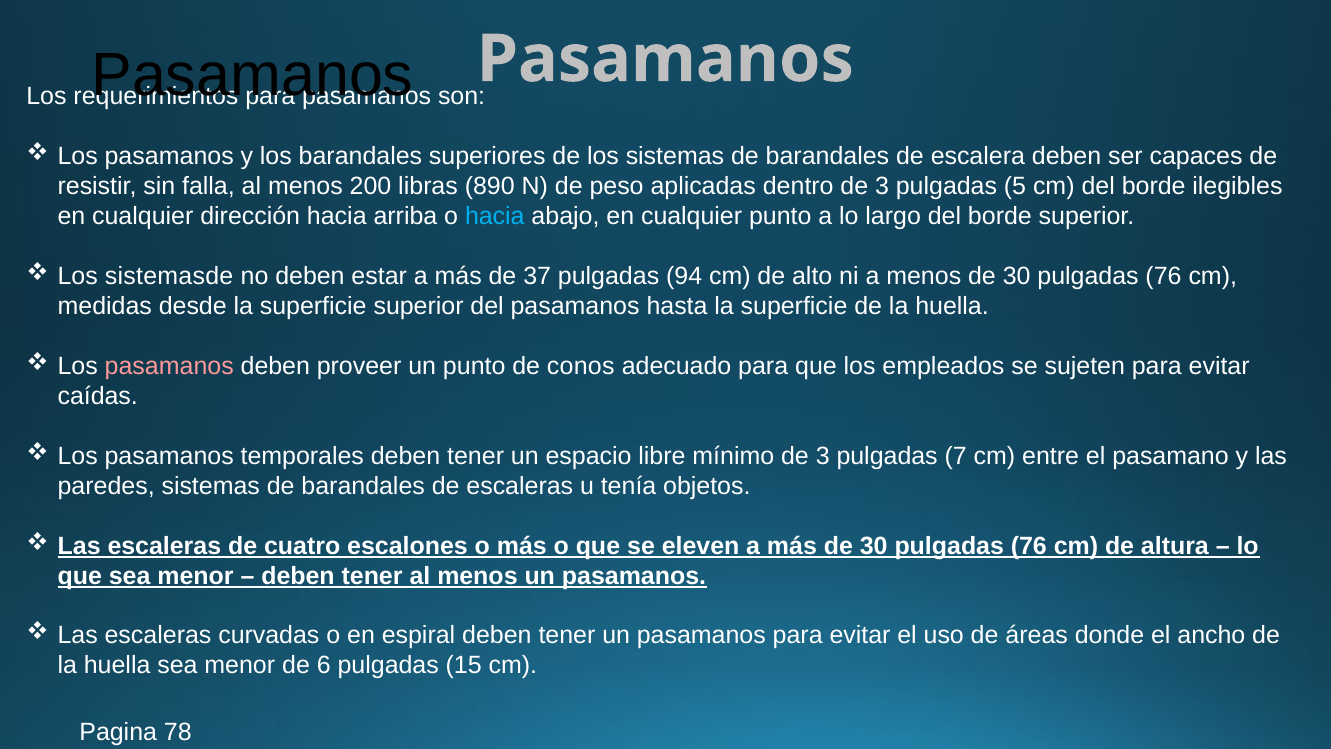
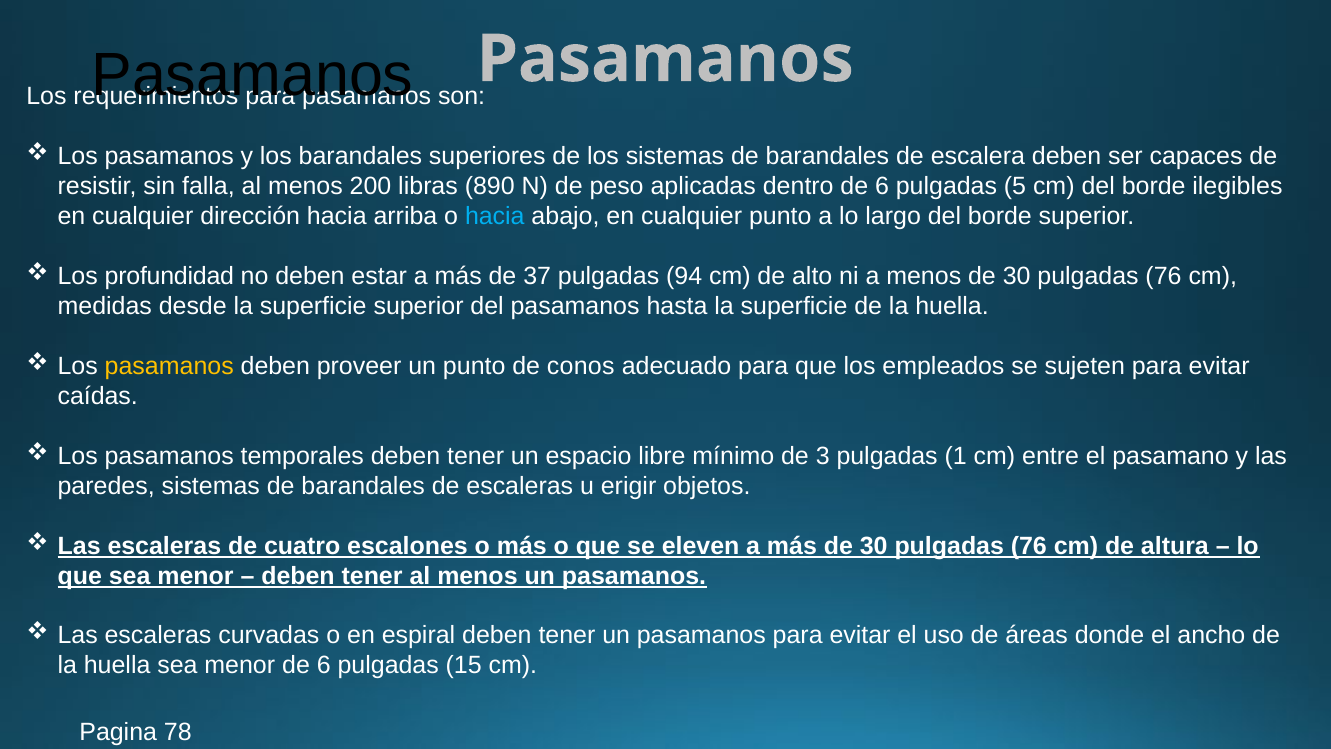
dentro de 3: 3 -> 6
sistemasde: sistemasde -> profundidad
pasamanos at (169, 366) colour: pink -> yellow
7: 7 -> 1
tenía: tenía -> erigir
